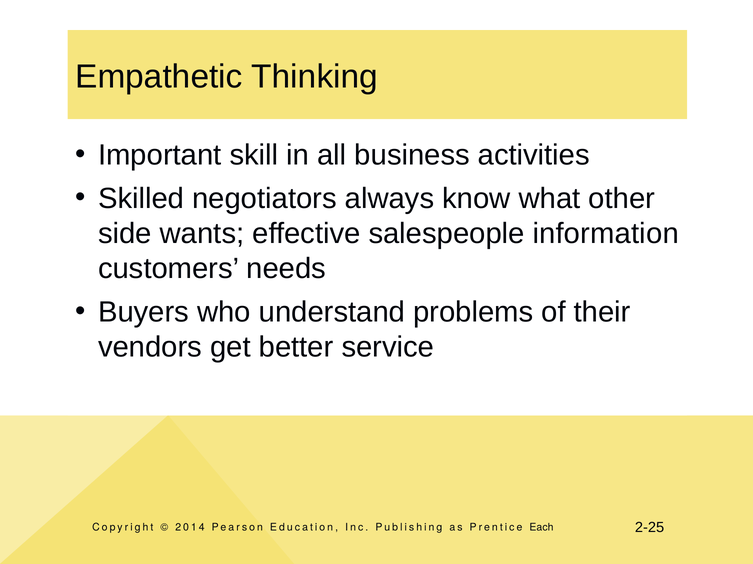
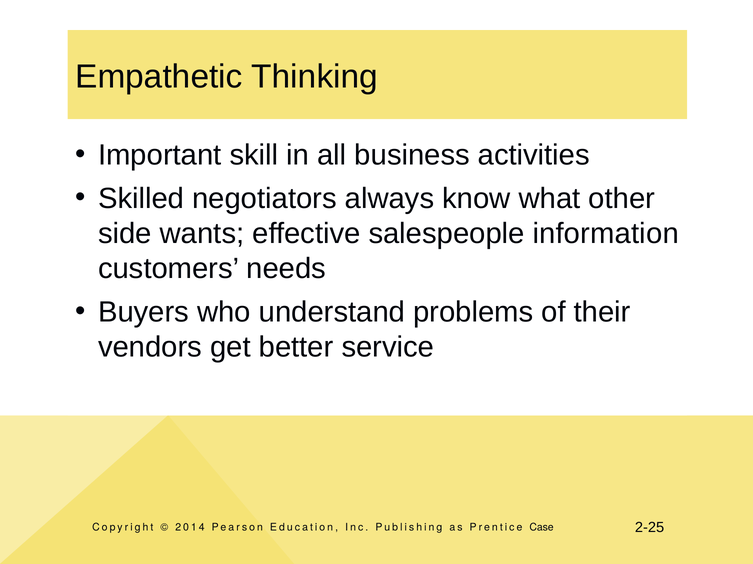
Each: Each -> Case
